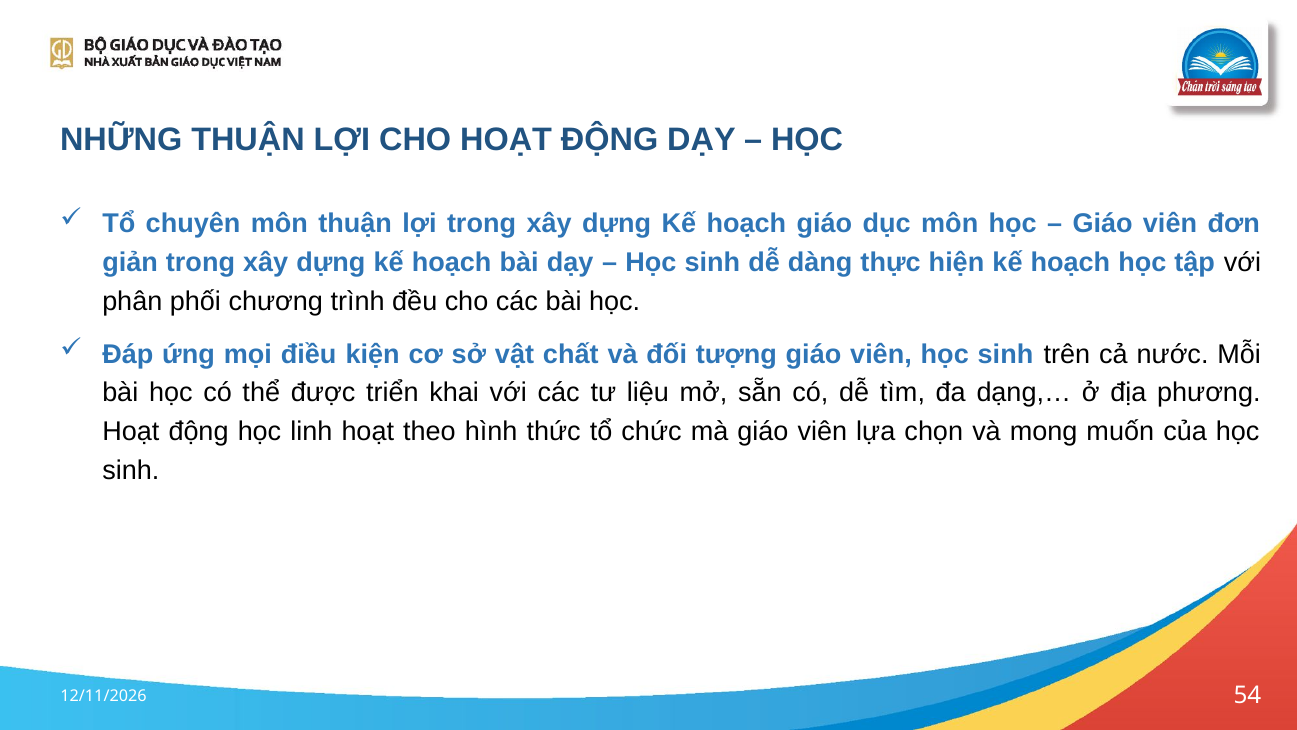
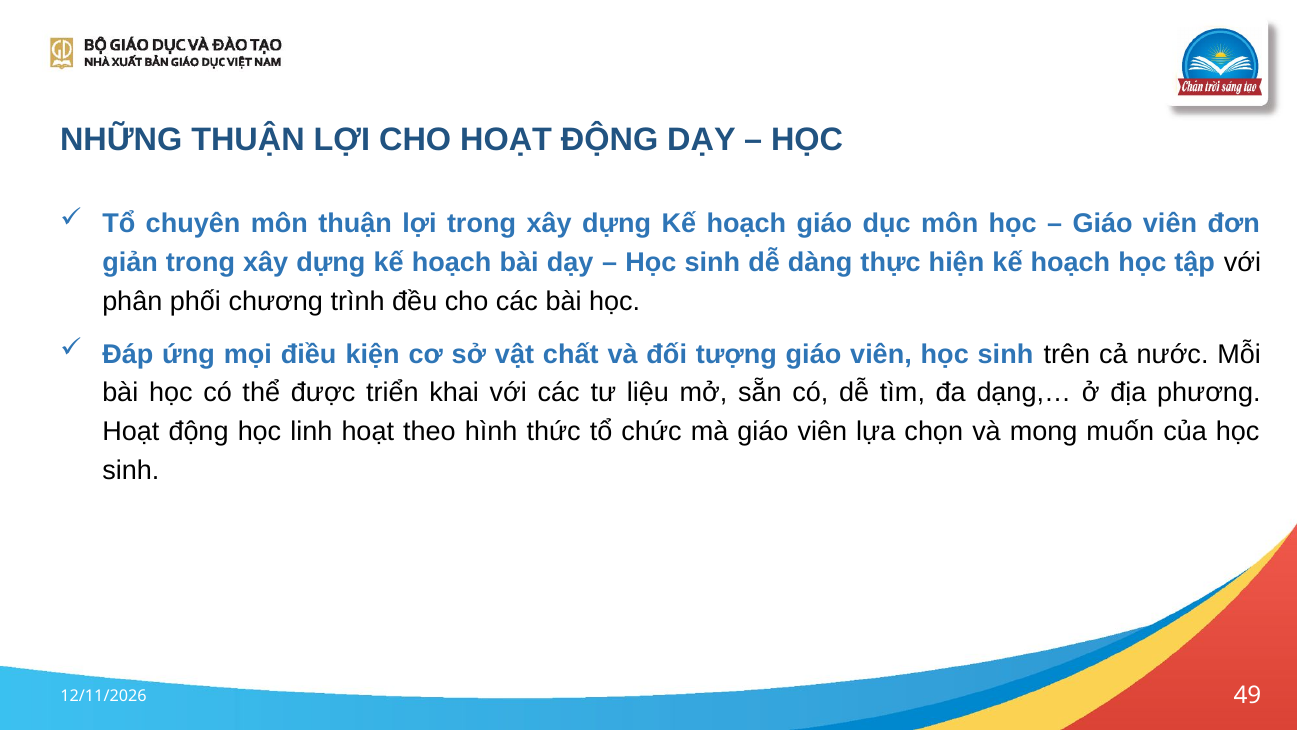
54: 54 -> 49
